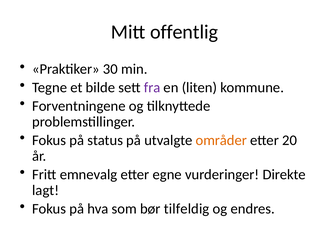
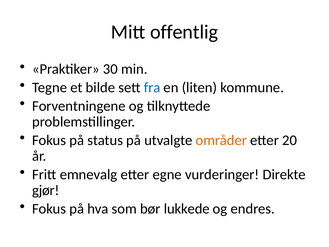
fra colour: purple -> blue
lagt: lagt -> gjør
tilfeldig: tilfeldig -> lukkede
